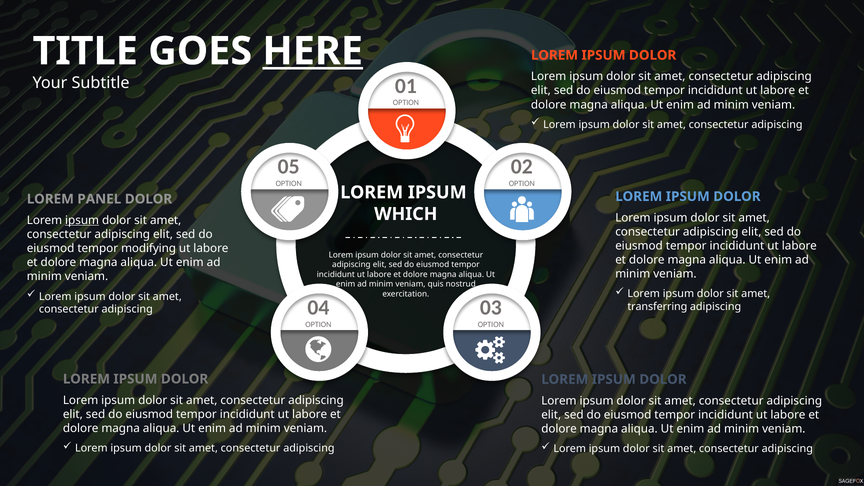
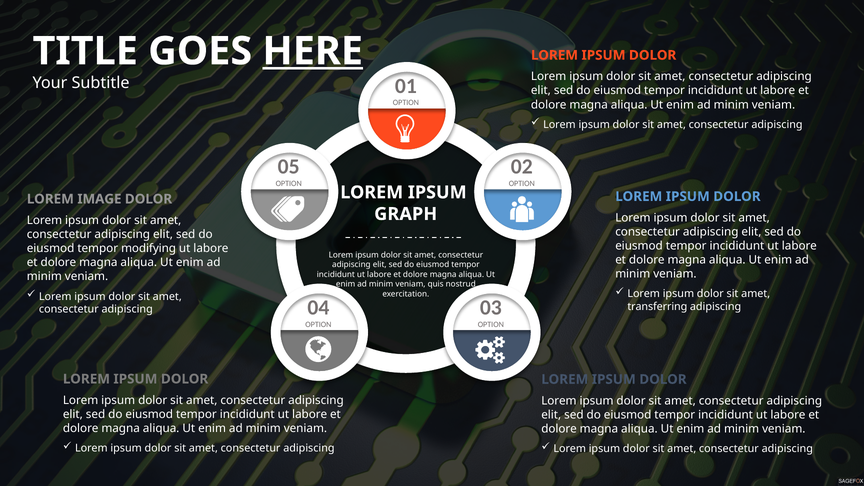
PANEL: PANEL -> IMAGE
WHICH: WHICH -> GRAPH
ipsum at (82, 220) underline: present -> none
